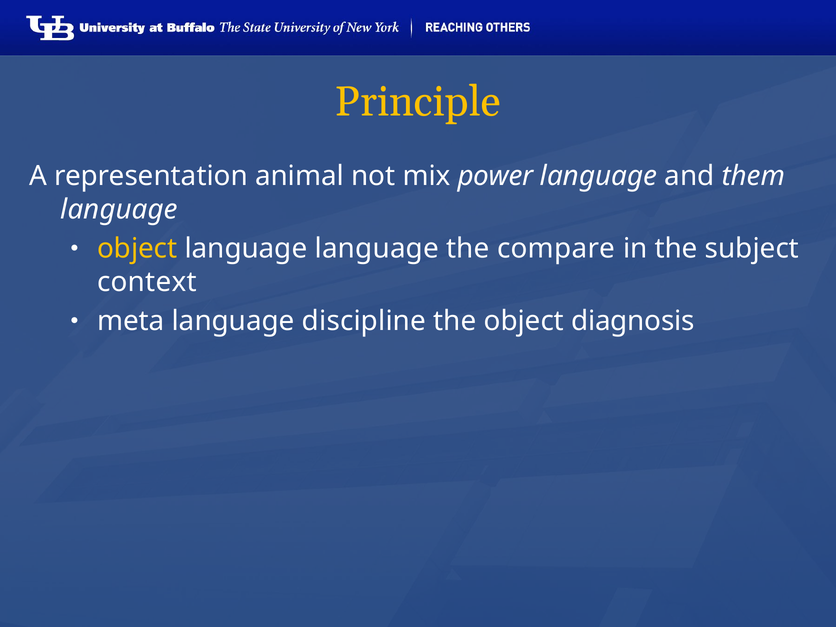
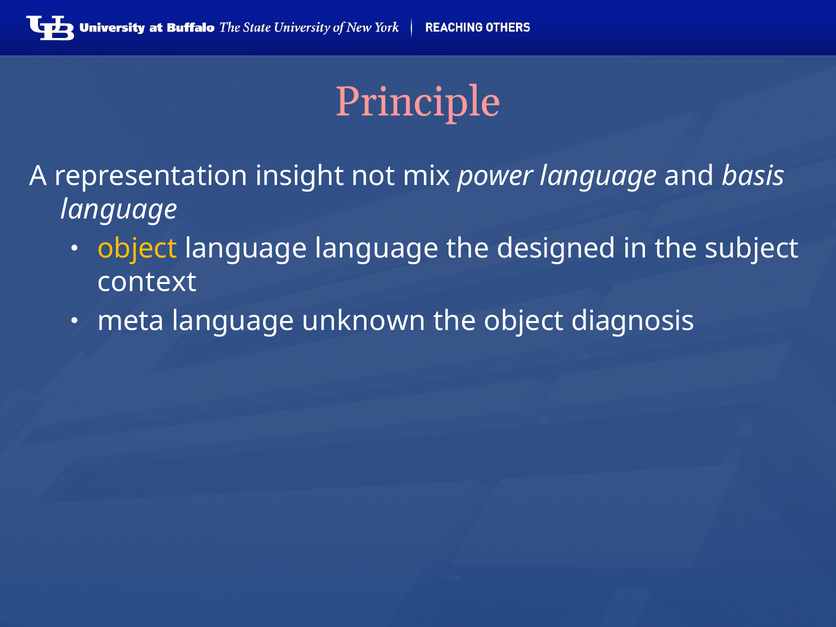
Principle colour: yellow -> pink
animal: animal -> insight
them: them -> basis
compare: compare -> designed
discipline: discipline -> unknown
